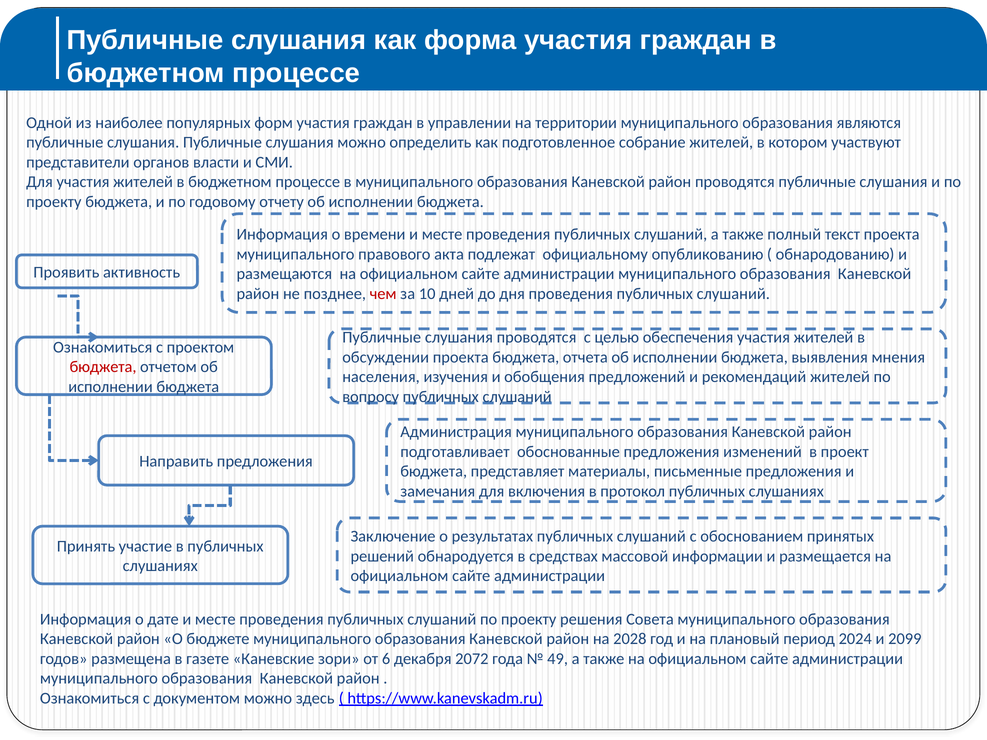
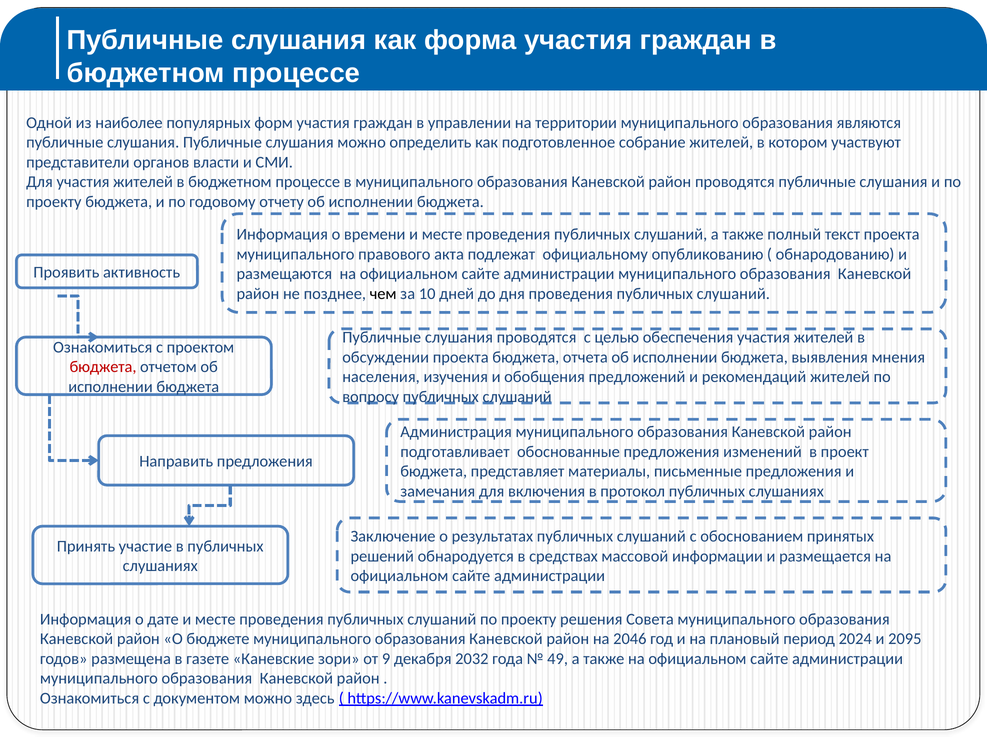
чем colour: red -> black
2028: 2028 -> 2046
2099: 2099 -> 2095
6: 6 -> 9
2072: 2072 -> 2032
